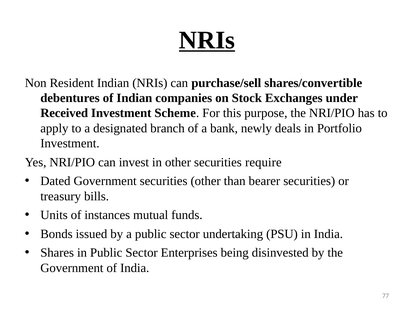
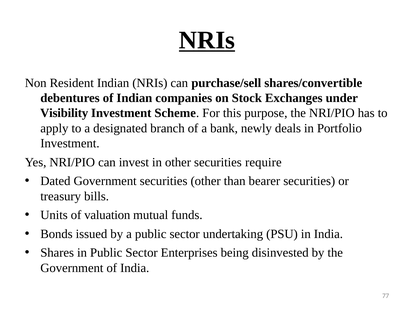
Received: Received -> Visibility
instances: instances -> valuation
